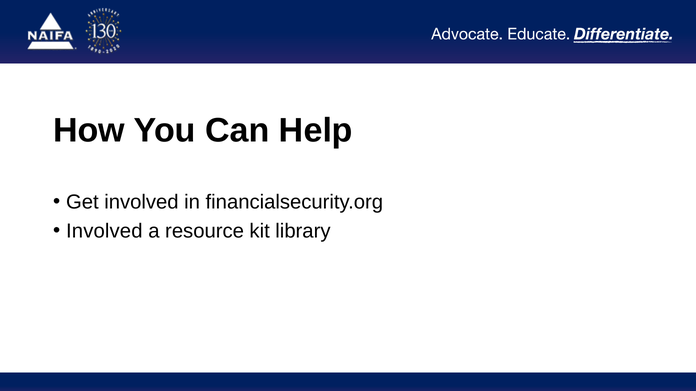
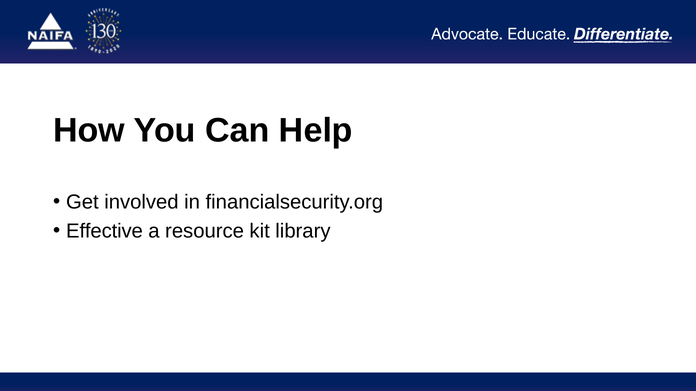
Involved at (104, 231): Involved -> Effective
